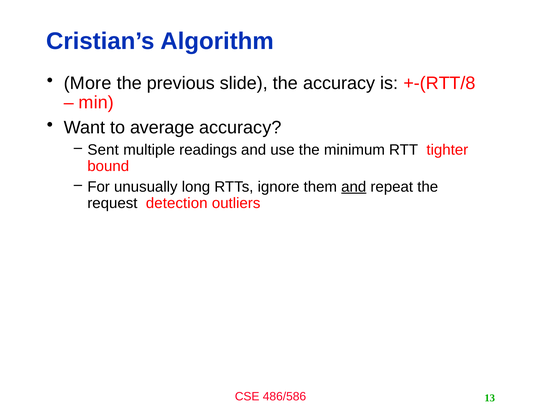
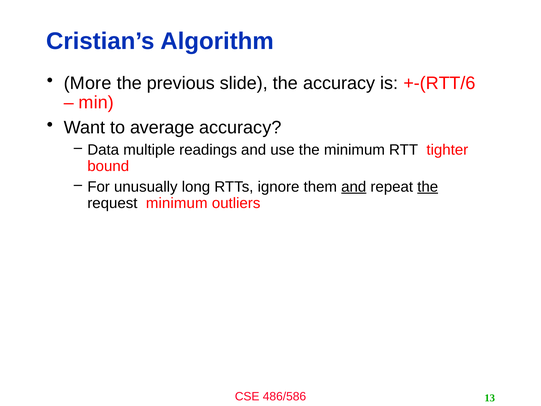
+-(RTT/8: +-(RTT/8 -> +-(RTT/6
Sent: Sent -> Data
the at (428, 187) underline: none -> present
detection at (177, 203): detection -> minimum
